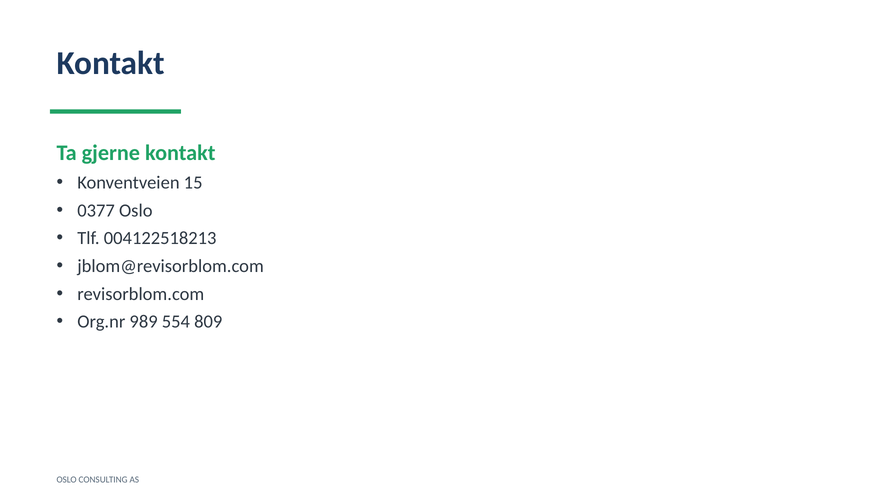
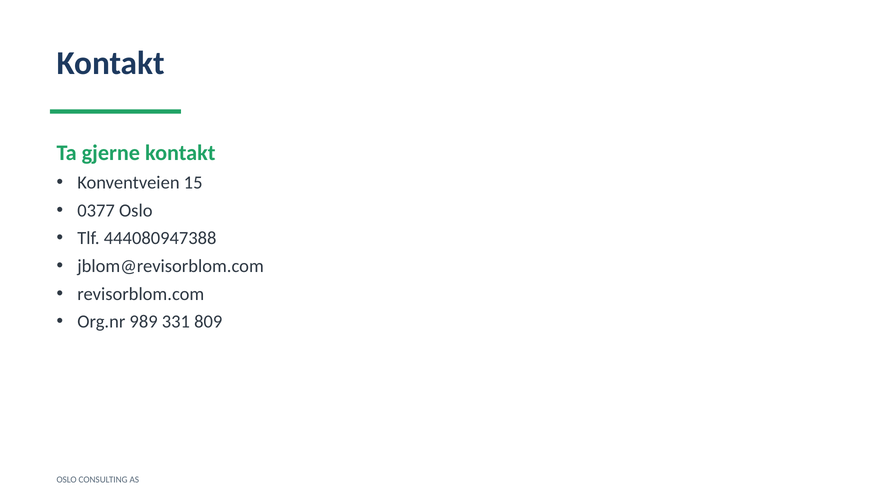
004122518213: 004122518213 -> 444080947388
554: 554 -> 331
